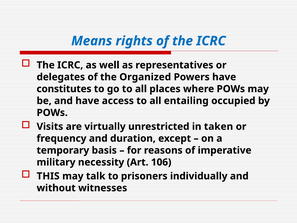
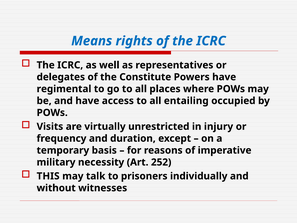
Organized: Organized -> Constitute
constitutes: constitutes -> regimental
taken: taken -> injury
106: 106 -> 252
